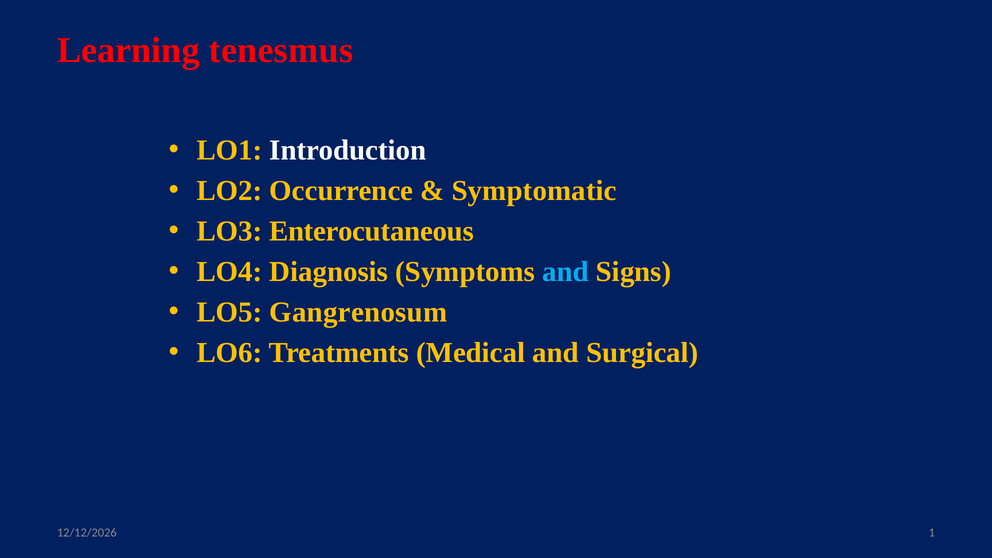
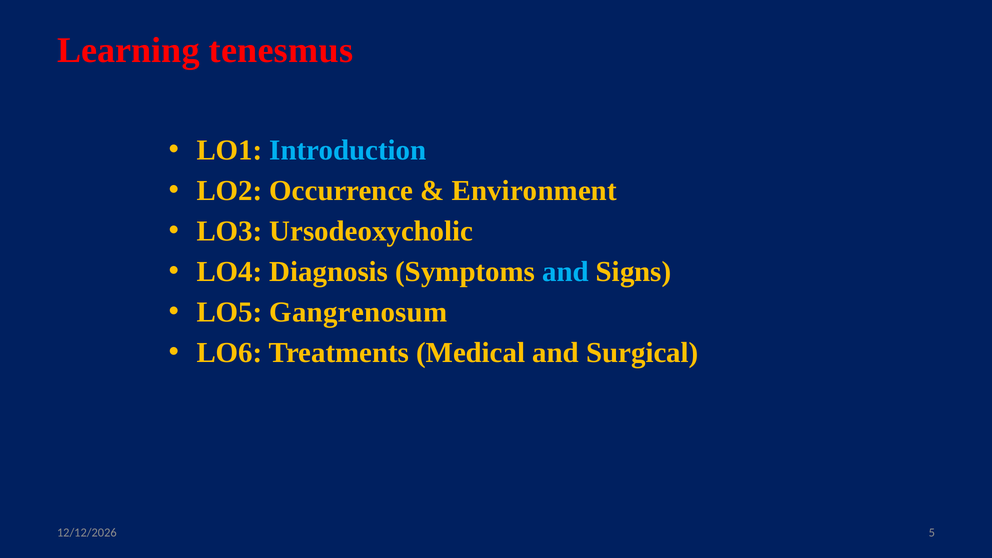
Introduction colour: white -> light blue
Symptomatic: Symptomatic -> Environment
Enterocutaneous: Enterocutaneous -> Ursodeoxycholic
1: 1 -> 5
